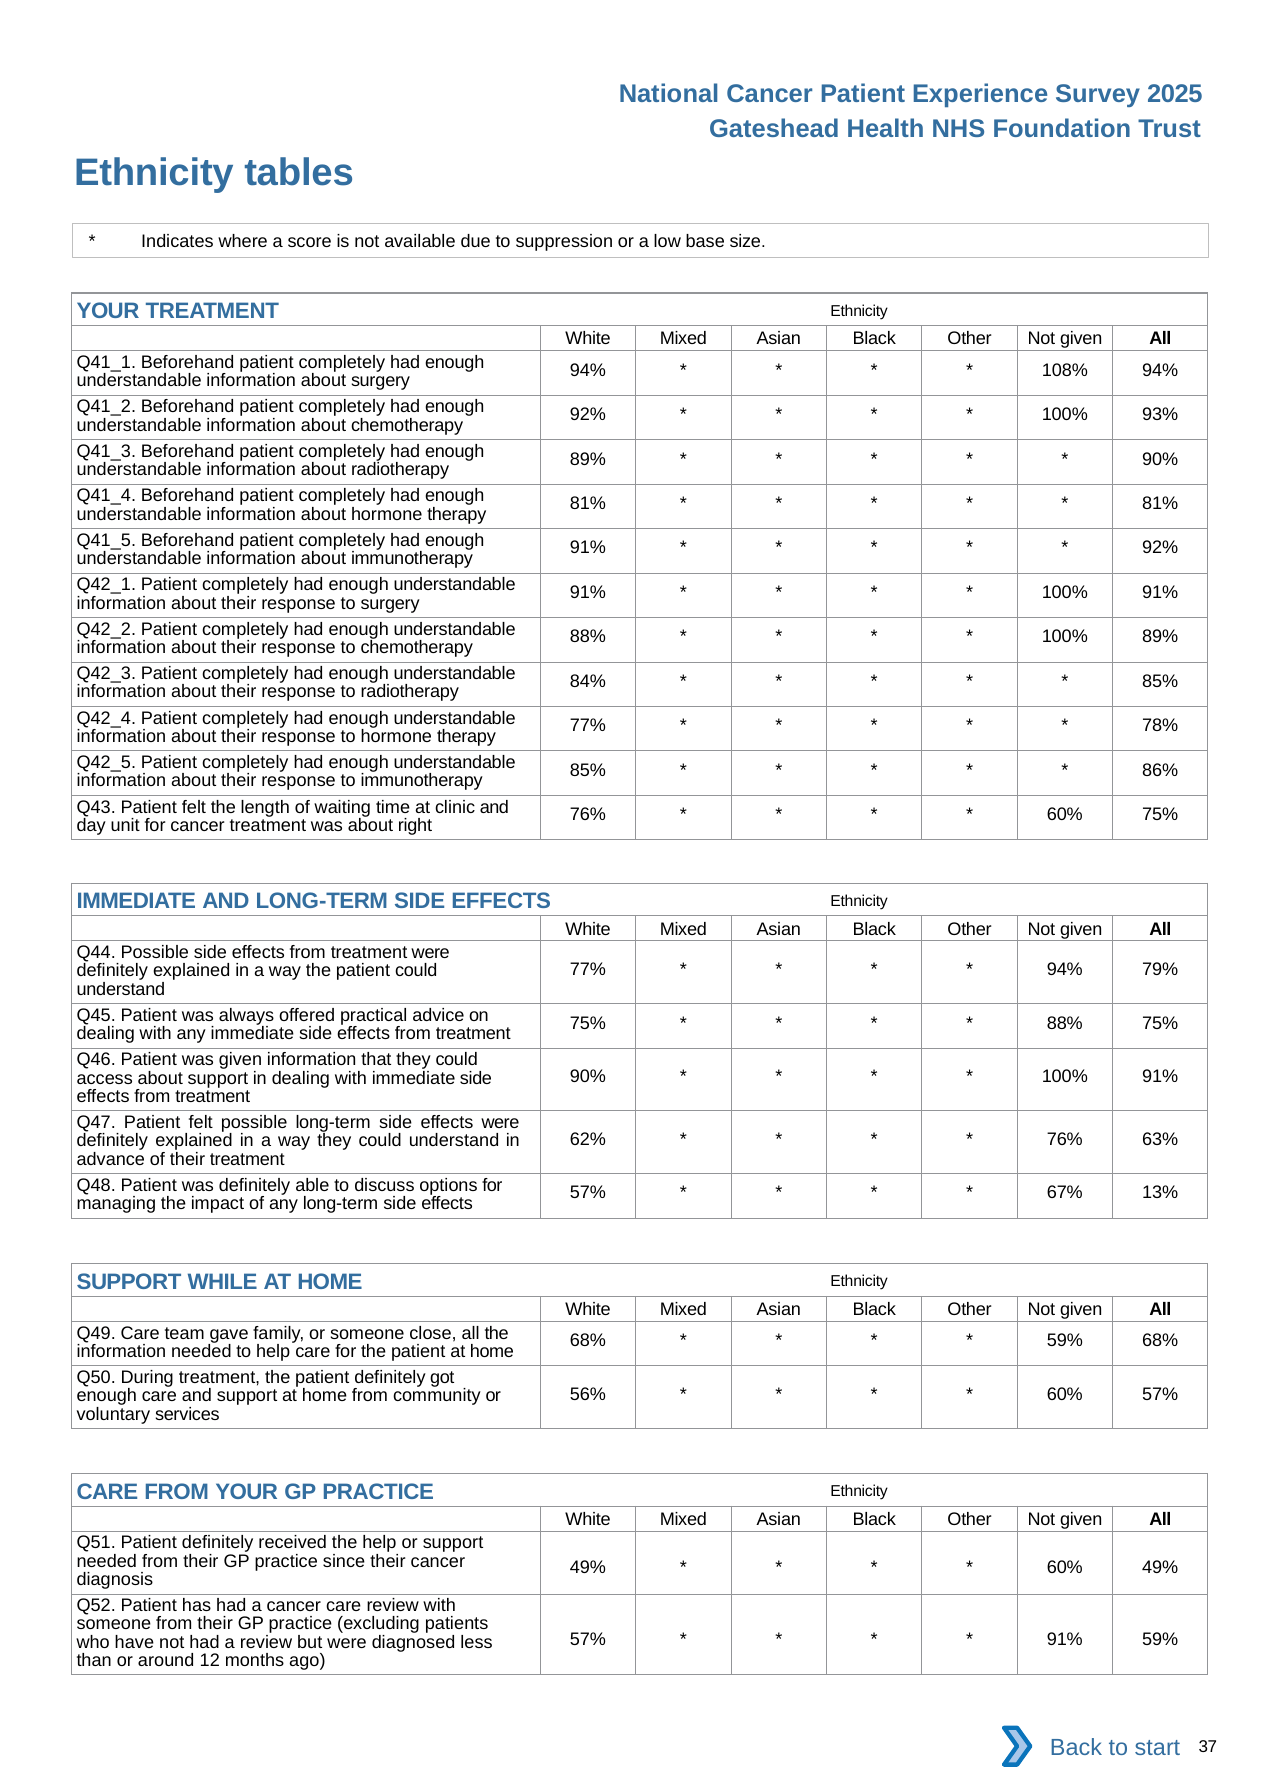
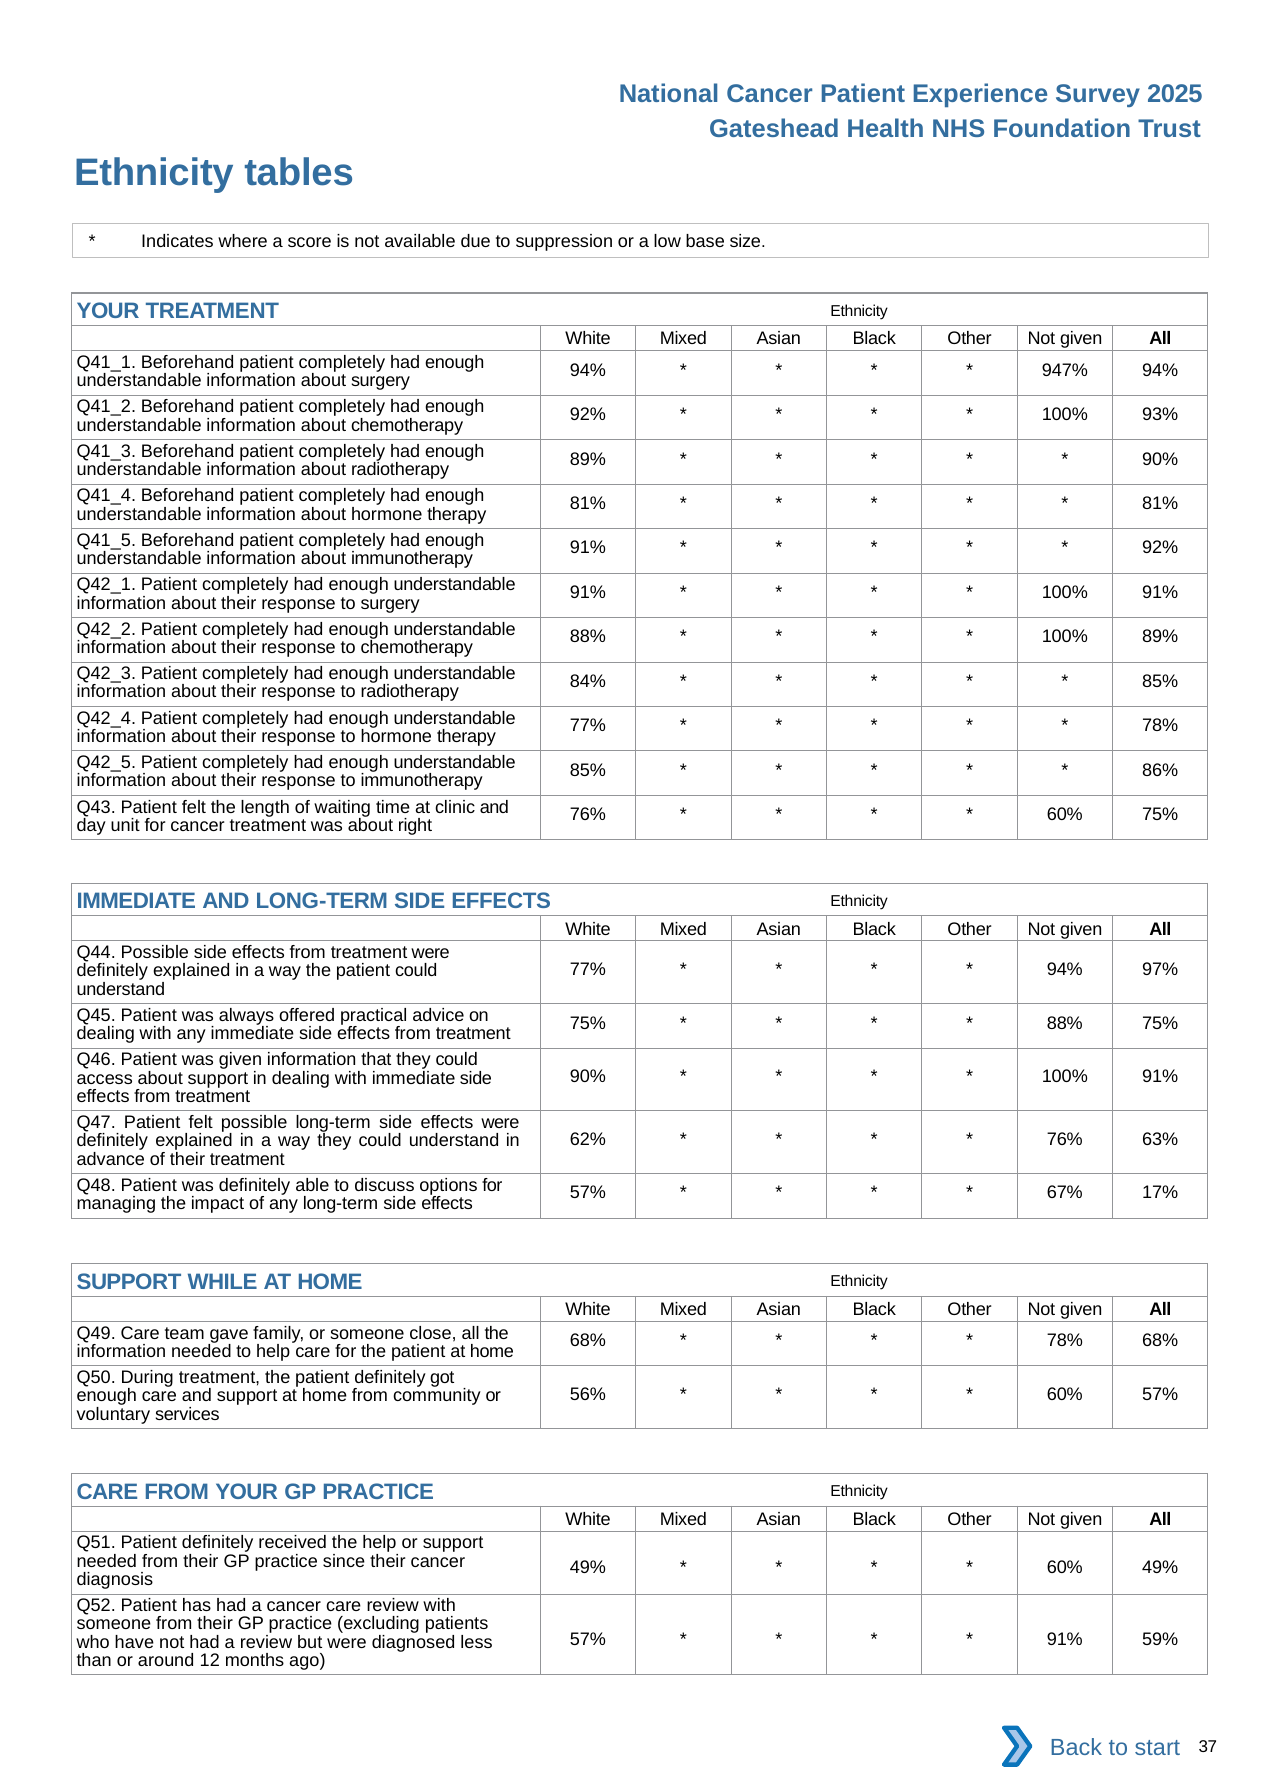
108%: 108% -> 947%
79%: 79% -> 97%
13%: 13% -> 17%
59% at (1065, 1341): 59% -> 78%
